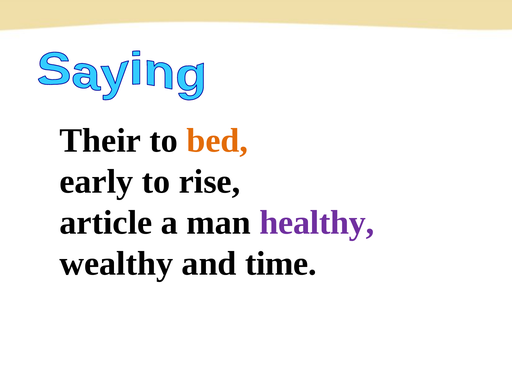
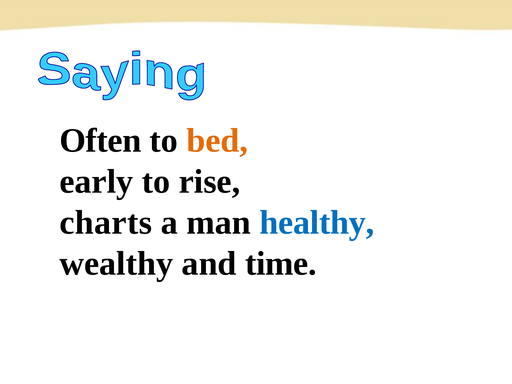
Their: Their -> Often
article: article -> charts
healthy colour: purple -> blue
